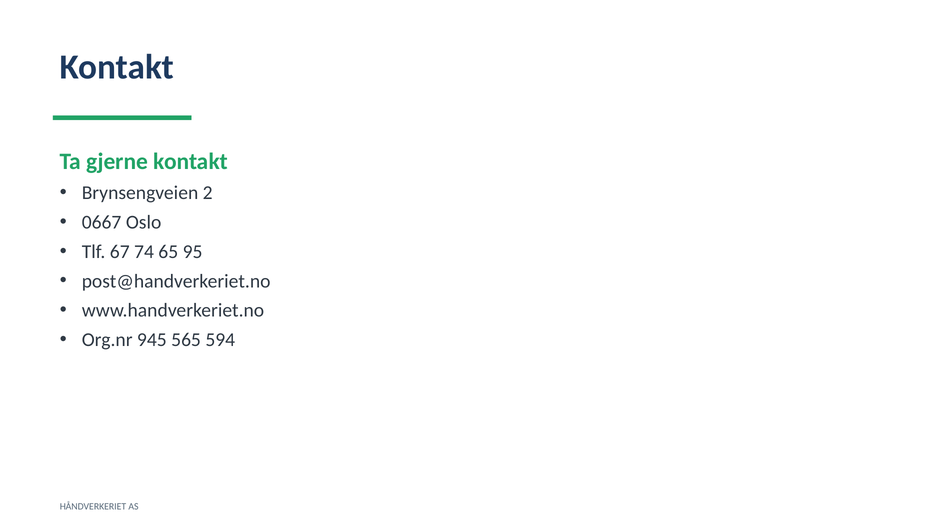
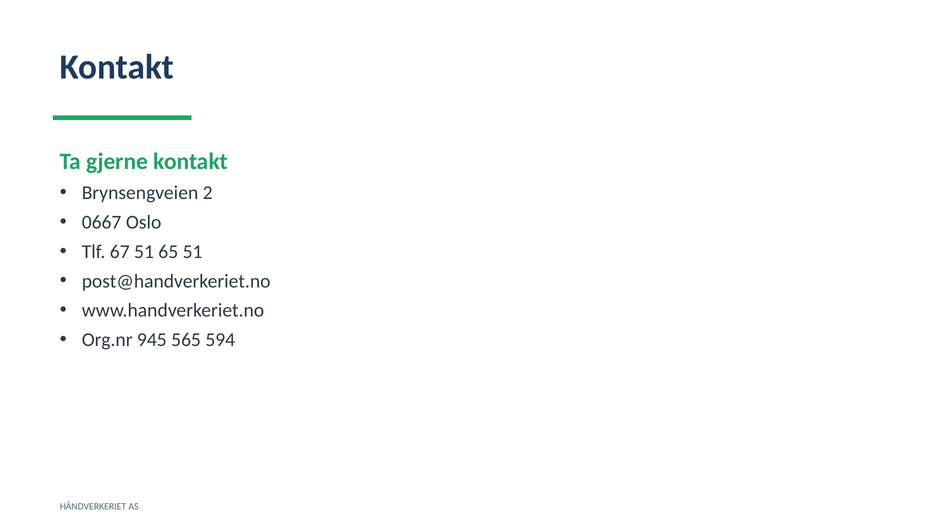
67 74: 74 -> 51
65 95: 95 -> 51
